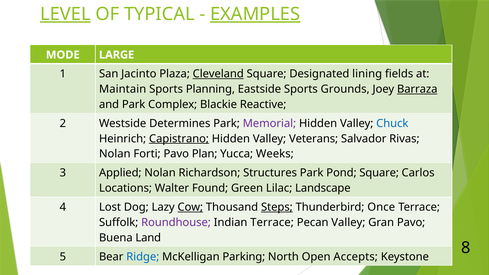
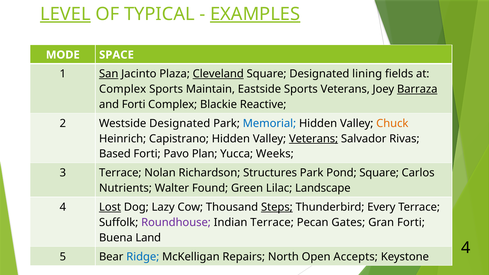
LARGE: LARGE -> SPACE
San underline: none -> present
Maintain at (123, 89): Maintain -> Complex
Planning: Planning -> Maintain
Sports Grounds: Grounds -> Veterans
and Park: Park -> Forti
Westside Determines: Determines -> Designated
Memorial colour: purple -> blue
Chuck colour: blue -> orange
Capistrano underline: present -> none
Veterans at (314, 139) underline: none -> present
Nolan at (115, 154): Nolan -> Based
3 Applied: Applied -> Terrace
Locations: Locations -> Nutrients
Lost underline: none -> present
Cow underline: present -> none
Once: Once -> Every
Pecan Valley: Valley -> Gates
Gran Pavo: Pavo -> Forti
Parking: Parking -> Repairs
Keystone 8: 8 -> 4
